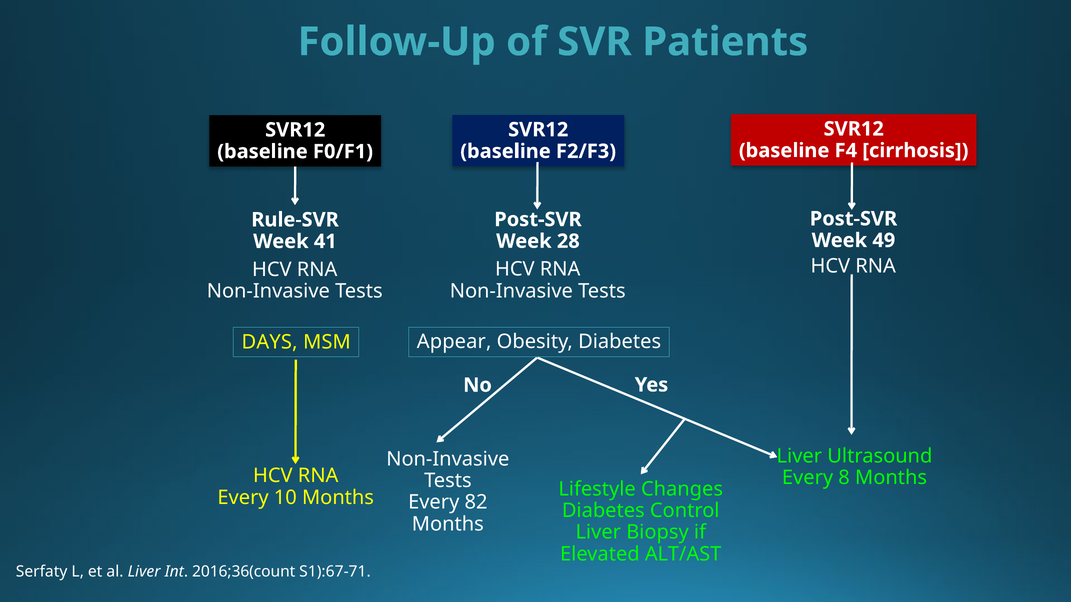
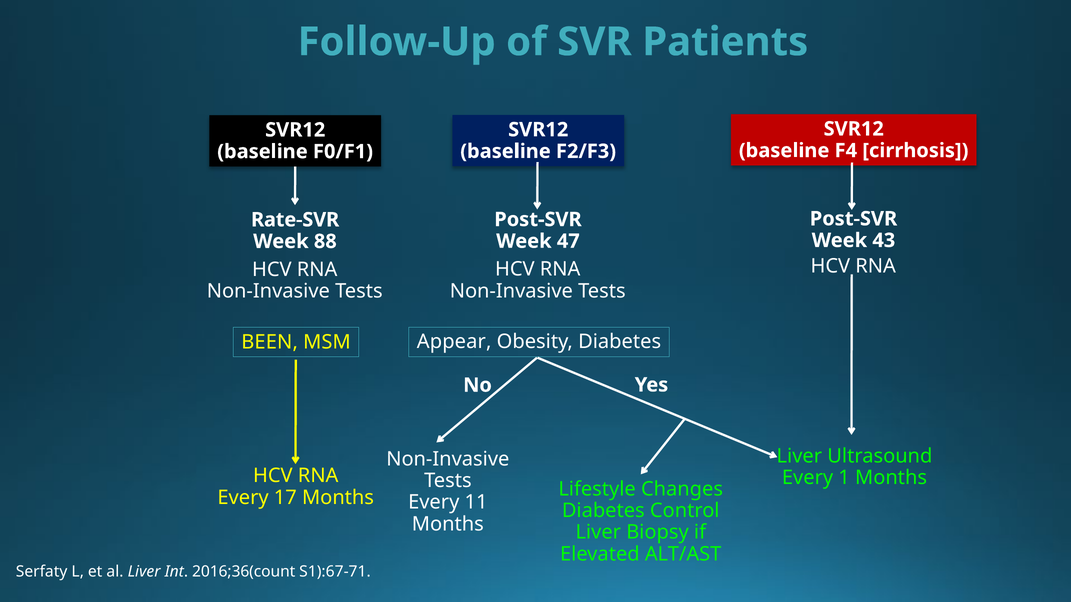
Rule-SVR: Rule-SVR -> Rate-SVR
49: 49 -> 43
28: 28 -> 47
41: 41 -> 88
DAYS: DAYS -> BEEN
8: 8 -> 1
10: 10 -> 17
82: 82 -> 11
